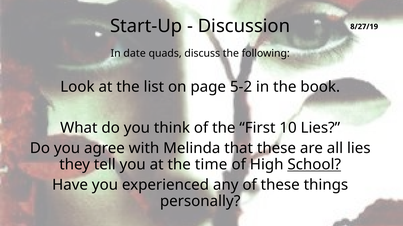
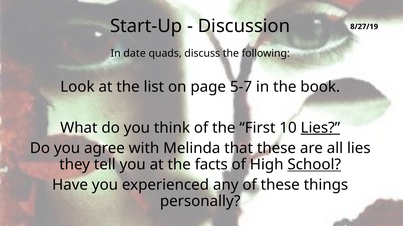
5-2: 5-2 -> 5-7
Lies at (320, 128) underline: none -> present
time: time -> facts
